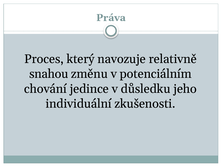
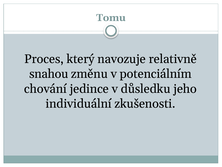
Práva: Práva -> Tomu
